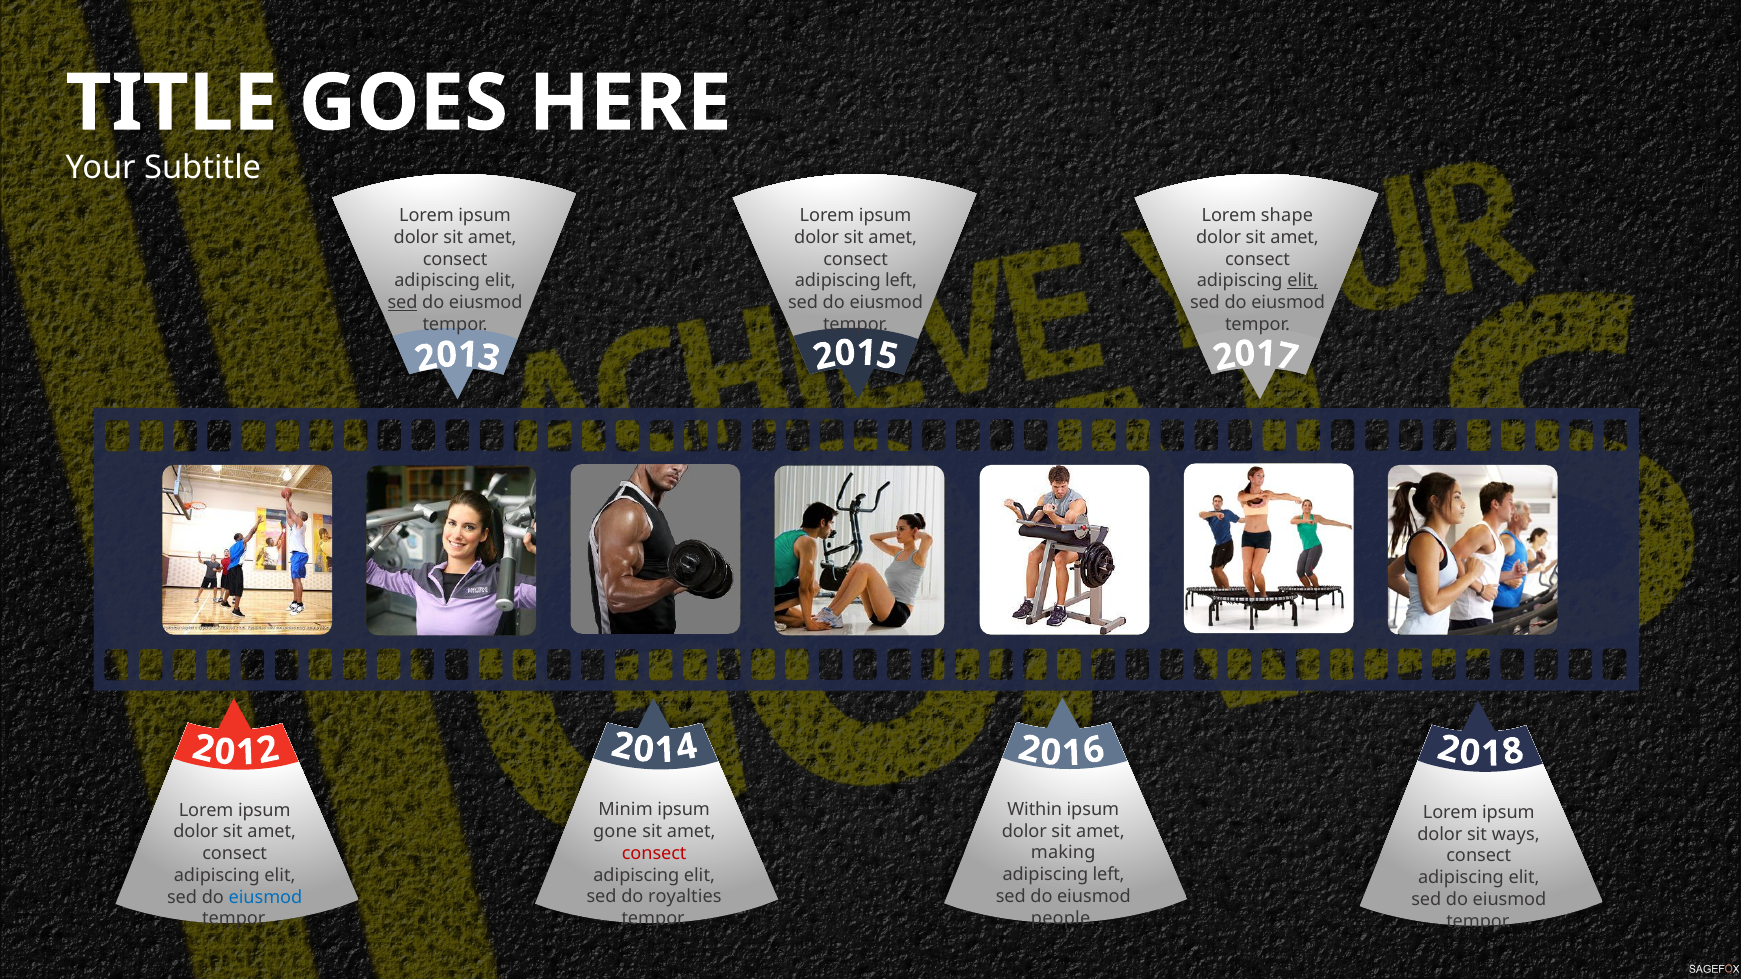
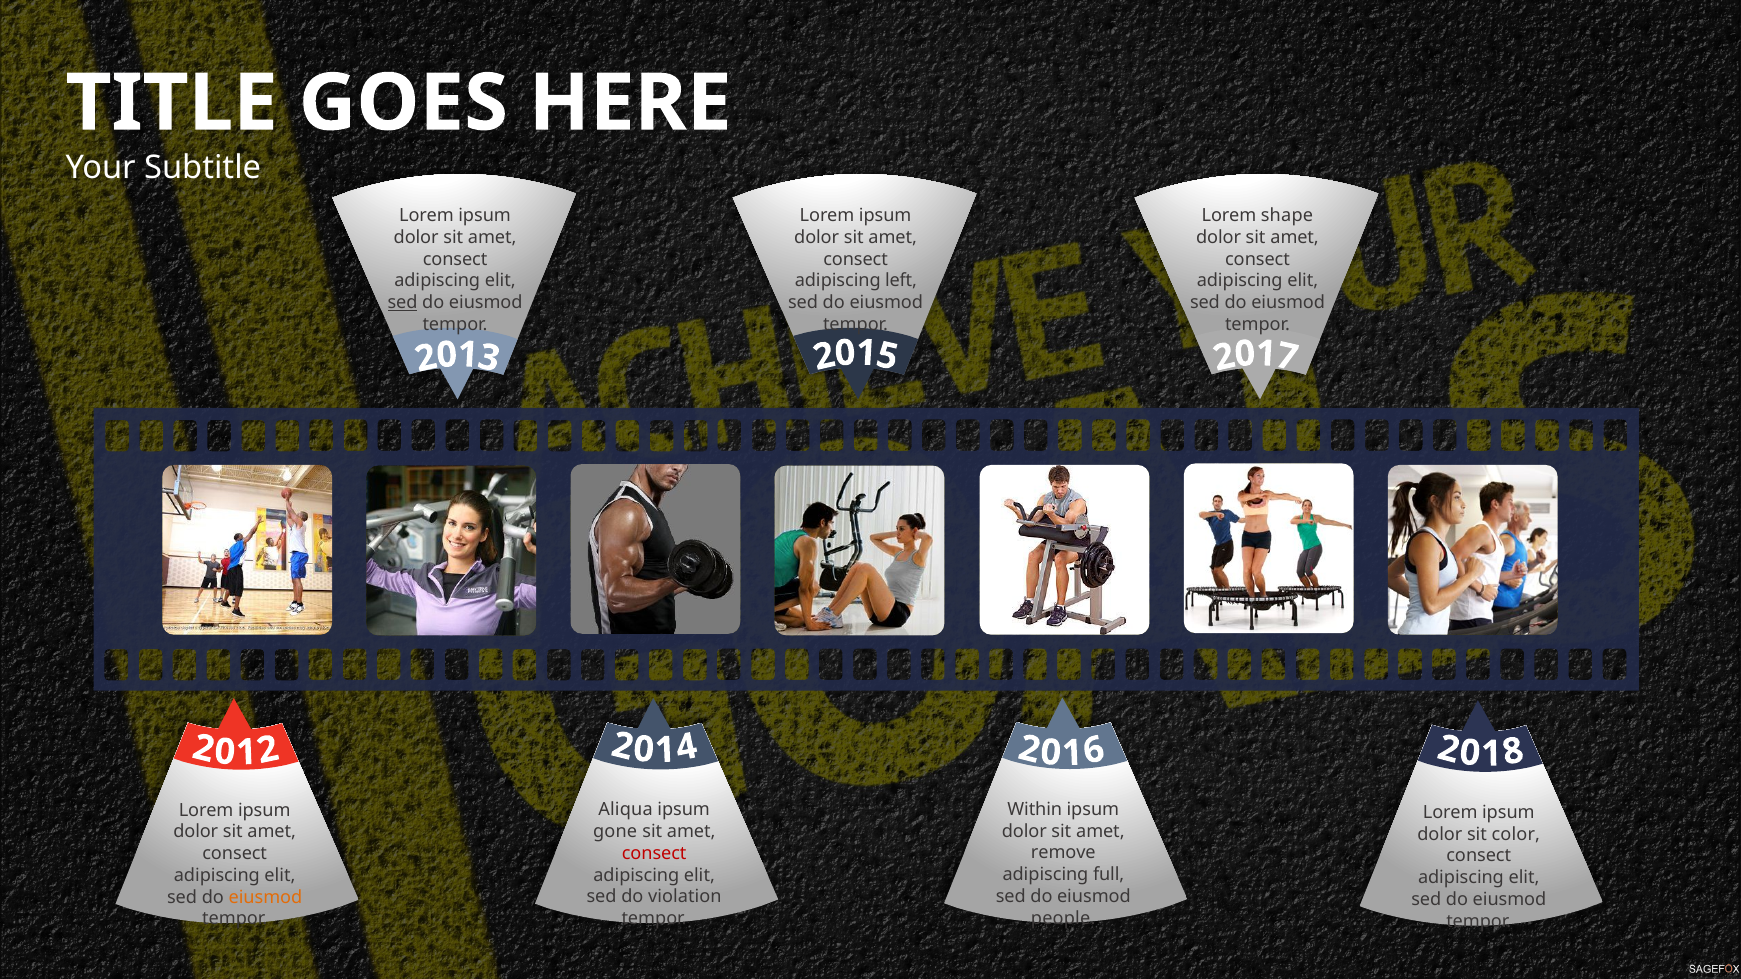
elit at (1303, 281) underline: present -> none
Minim: Minim -> Aliqua
ways: ways -> color
making: making -> remove
left at (1109, 875): left -> full
royalties: royalties -> violation
eiusmod at (265, 897) colour: blue -> orange
